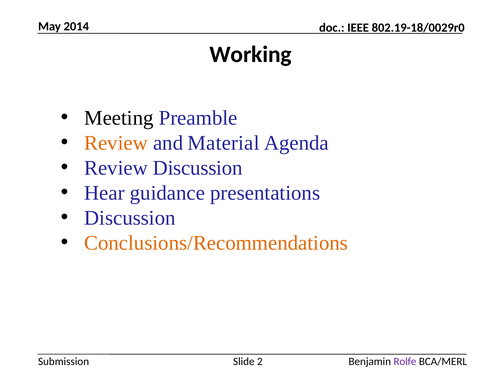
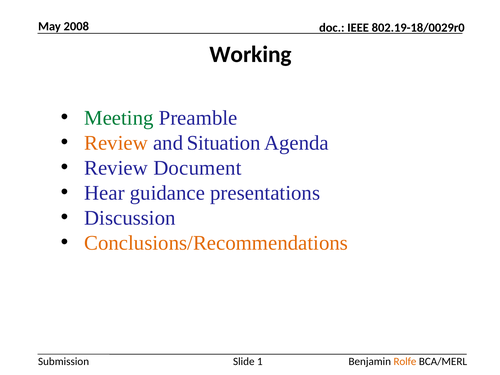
2014: 2014 -> 2008
Meeting colour: black -> green
Material: Material -> Situation
Review Discussion: Discussion -> Document
2: 2 -> 1
Rolfe colour: purple -> orange
